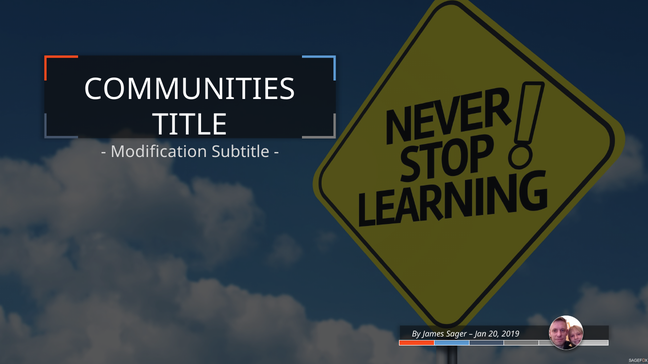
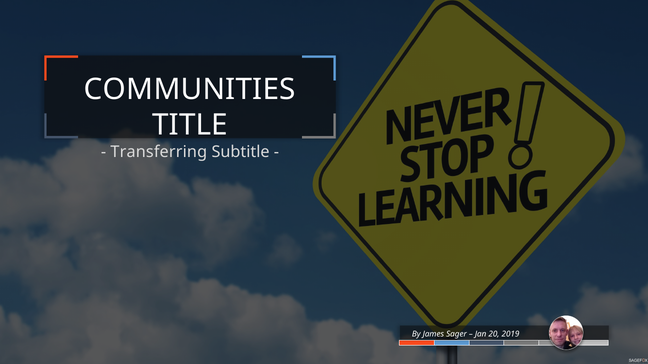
Modification: Modification -> Transferring
